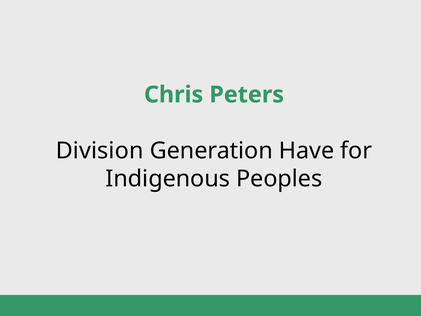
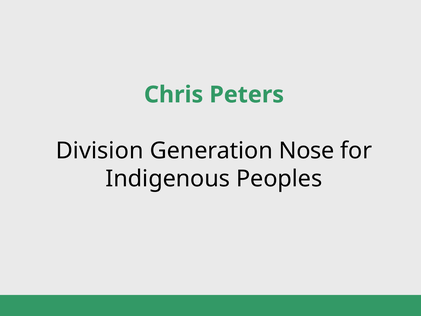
Have: Have -> Nose
